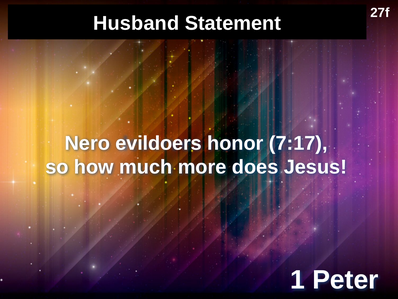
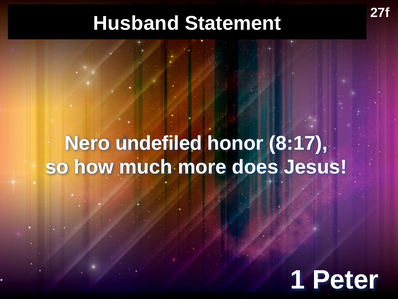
evildoers: evildoers -> undefiled
7:17: 7:17 -> 8:17
